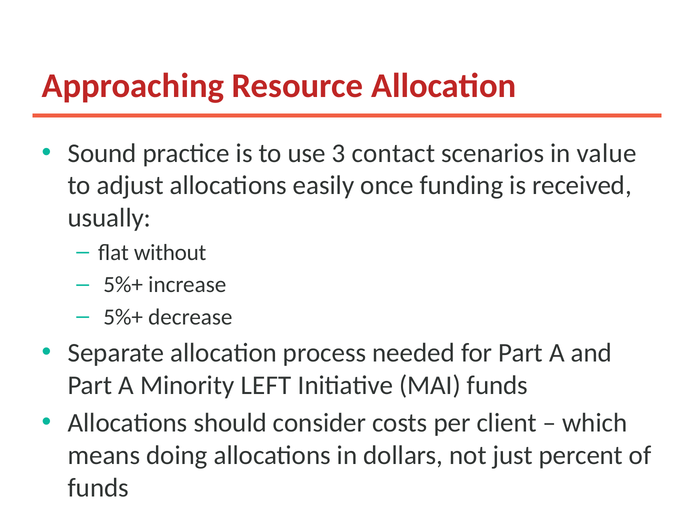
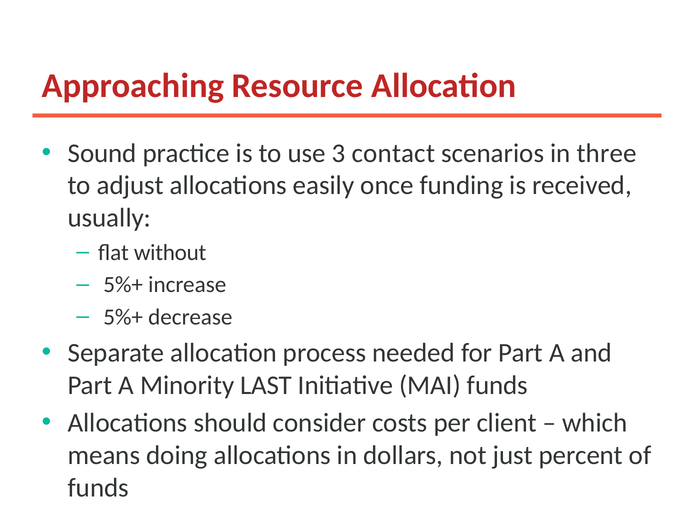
value: value -> three
LEFT: LEFT -> LAST
